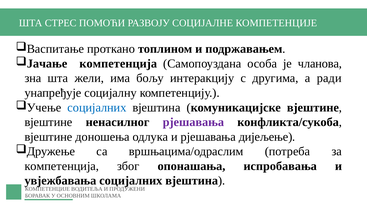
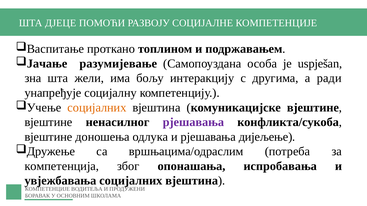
СТРЕС: СТРЕС -> ДЈЕЦЕ
компетенција at (118, 64): компетенција -> разумијевање
чланова: чланова -> uspješan
социјалних at (97, 108) colour: blue -> orange
